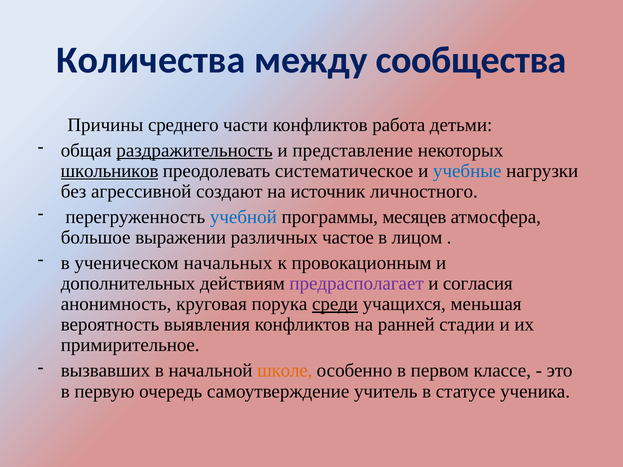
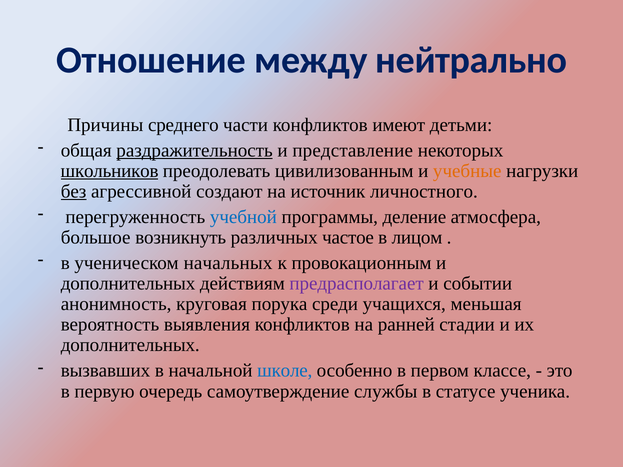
Количества: Количества -> Отношение
сообщества: сообщества -> нейтрально
работа: работа -> имеют
систематическое: систематическое -> цивилизованным
учебные colour: blue -> orange
без underline: none -> present
месяцев: месяцев -> деление
выражении: выражении -> возникнуть
согласия: согласия -> событии
среди underline: present -> none
примирительное at (130, 345): примирительное -> дополнительных
школе colour: orange -> blue
учитель: учитель -> службы
